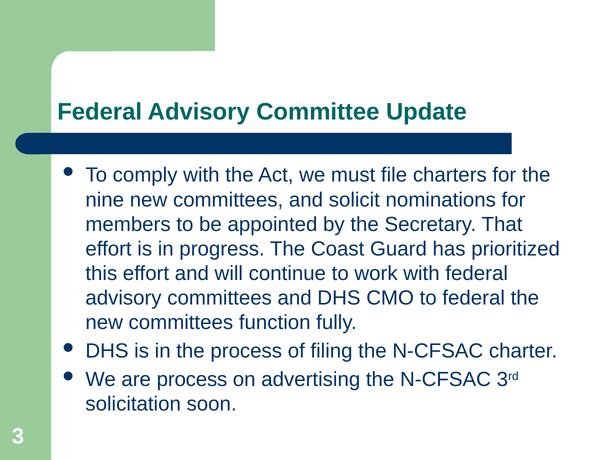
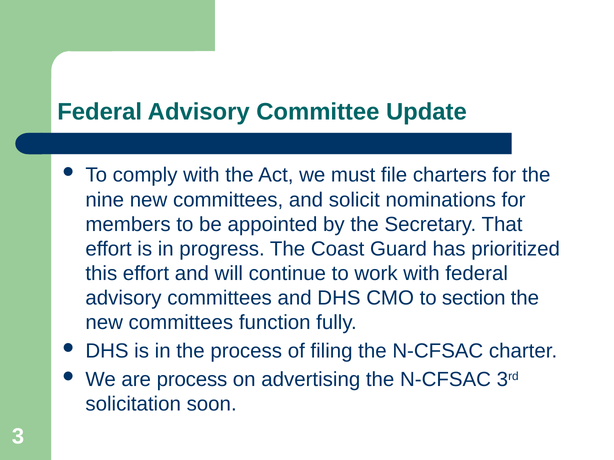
to federal: federal -> section
